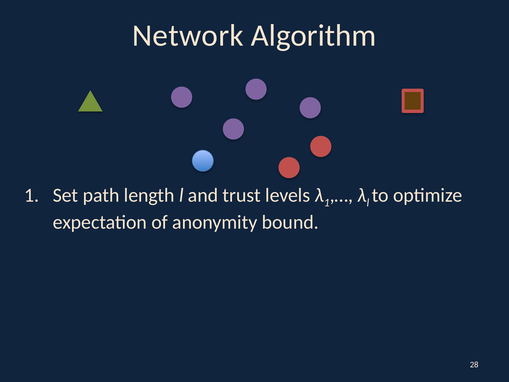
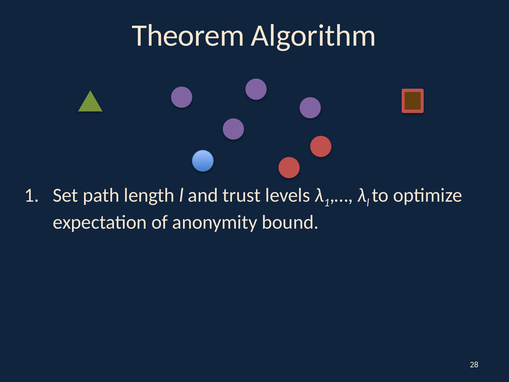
Network: Network -> Theorem
